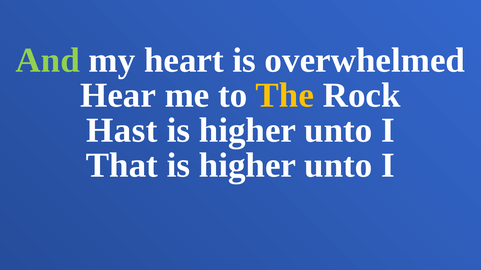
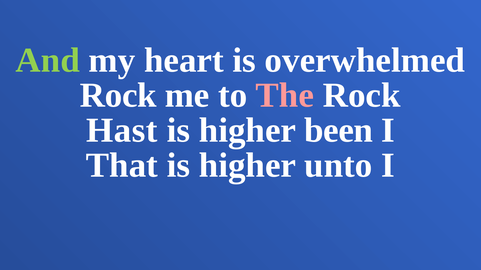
Hear at (118, 95): Hear -> Rock
The colour: yellow -> pink
unto at (338, 130): unto -> been
